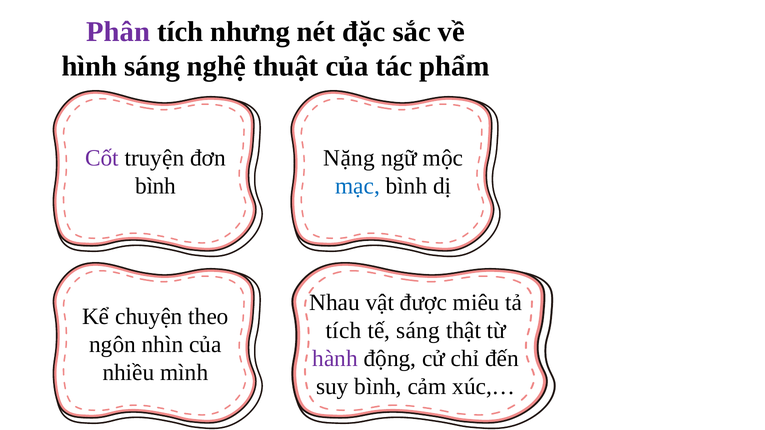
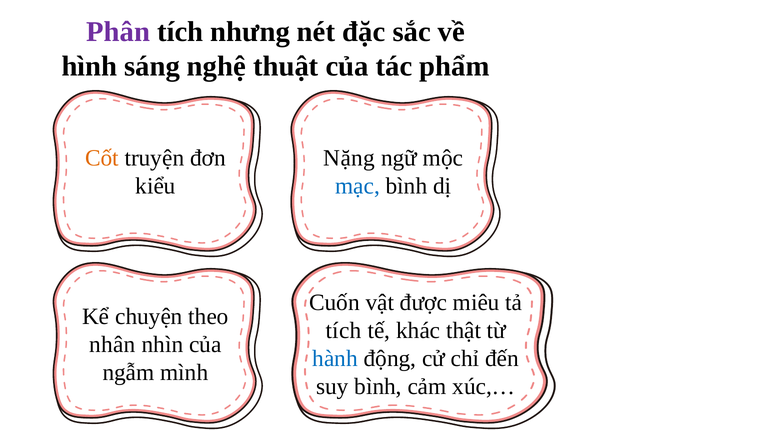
Cốt colour: purple -> orange
bình at (156, 186): bình -> kiểu
Nhau: Nhau -> Cuốn
tế sáng: sáng -> khác
ngôn: ngôn -> nhân
hành colour: purple -> blue
nhiều: nhiều -> ngẫm
